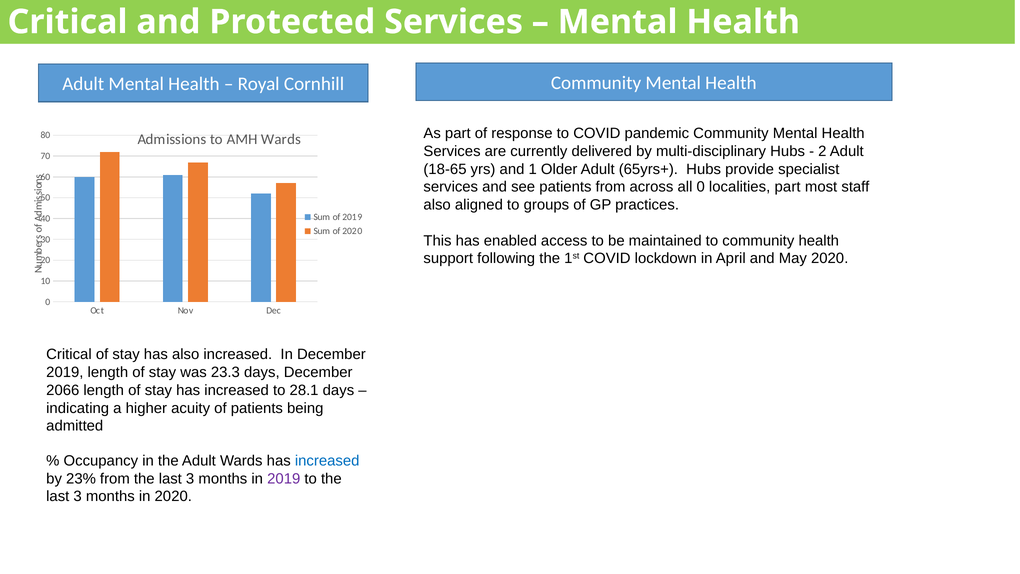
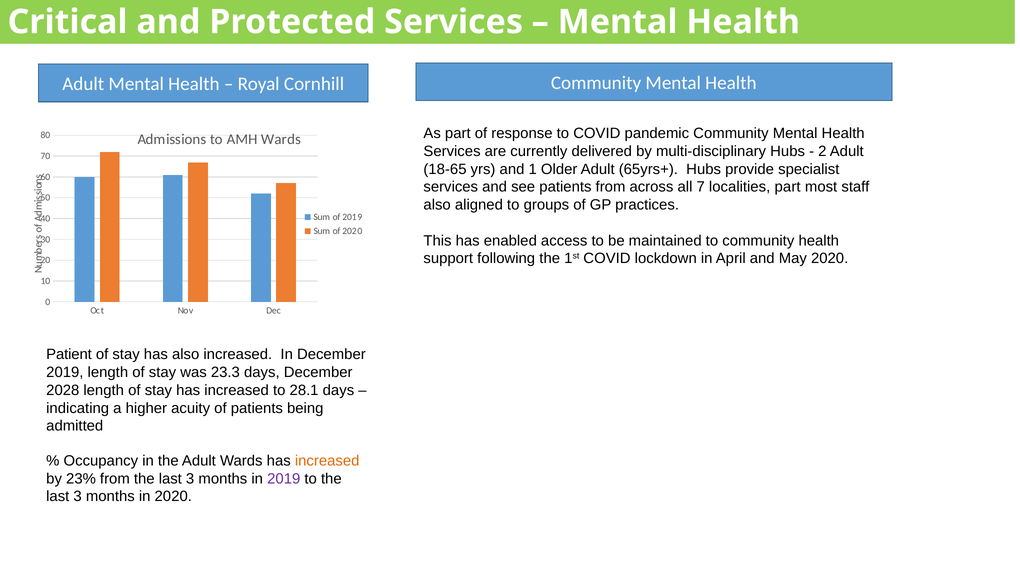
all 0: 0 -> 7
Critical at (69, 354): Critical -> Patient
2066: 2066 -> 2028
increased at (327, 461) colour: blue -> orange
